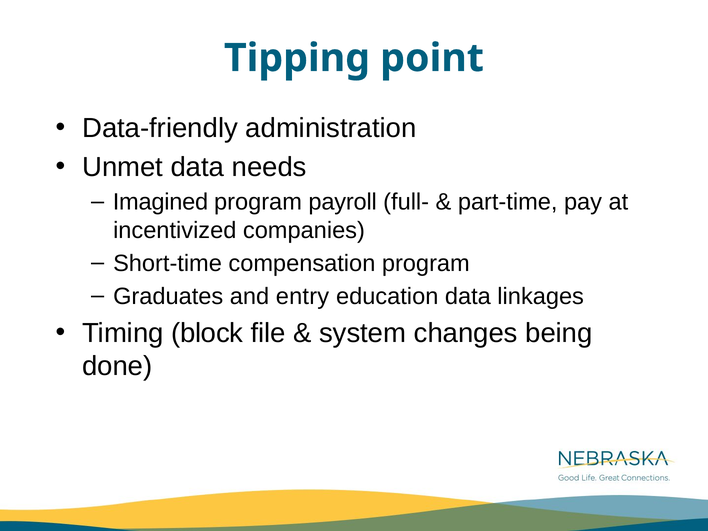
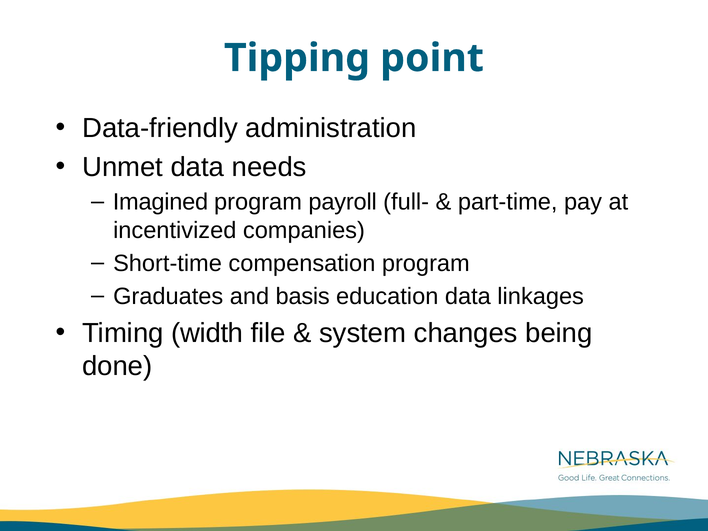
entry: entry -> basis
block: block -> width
